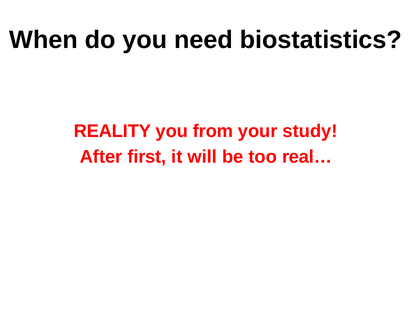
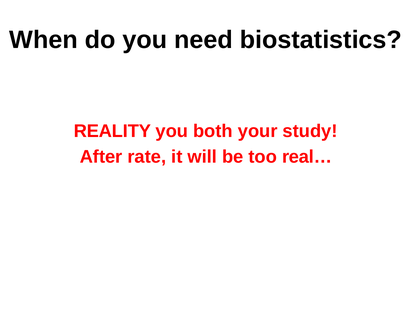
from: from -> both
first: first -> rate
